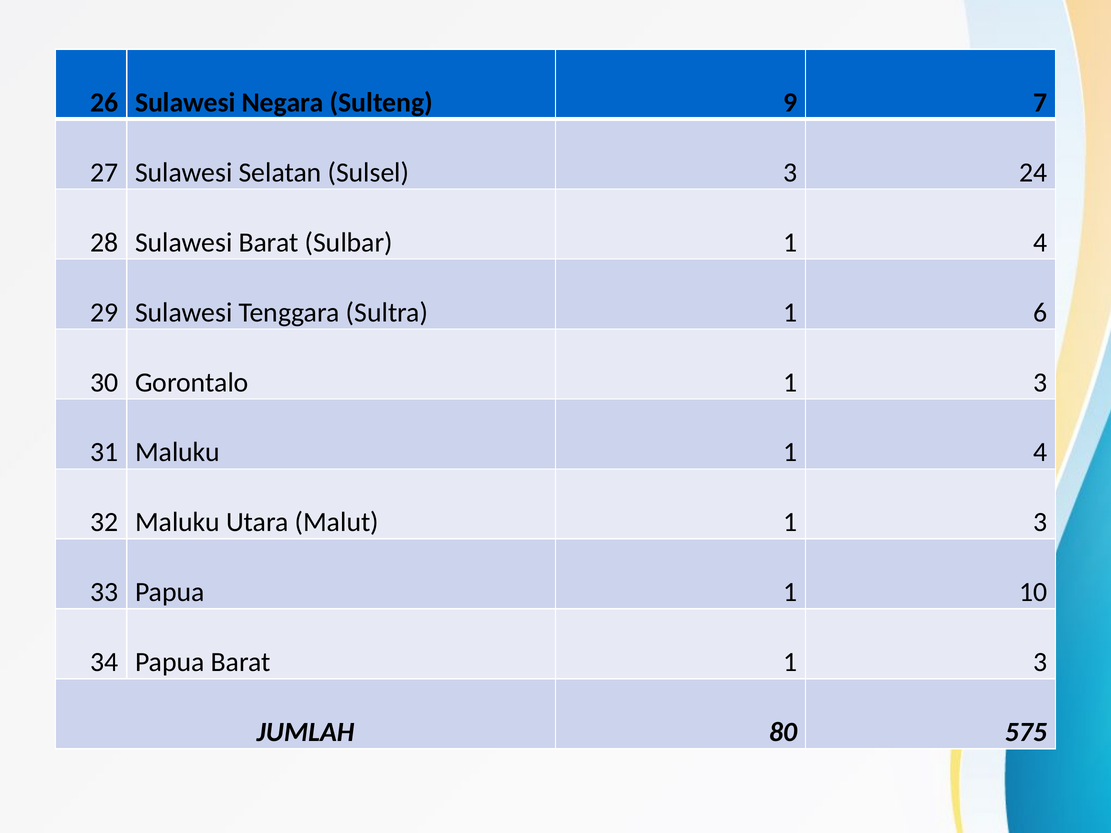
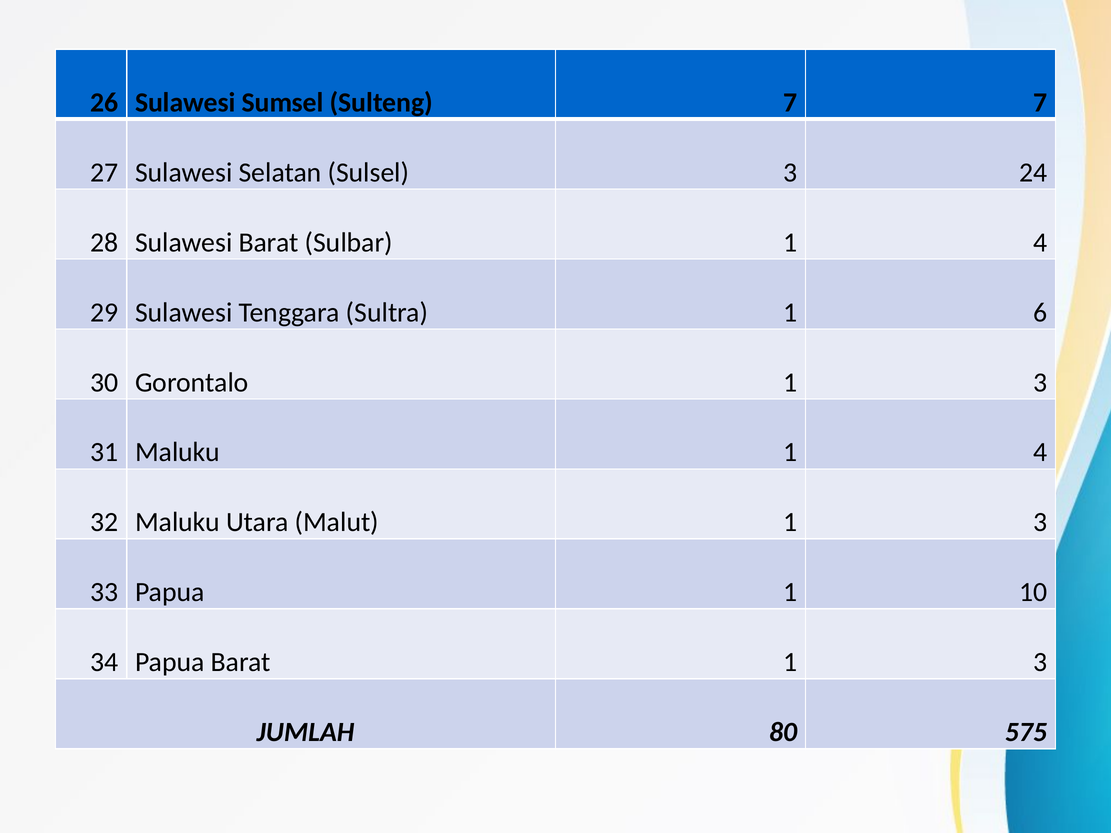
Negara: Negara -> Sumsel
Sulteng 9: 9 -> 7
